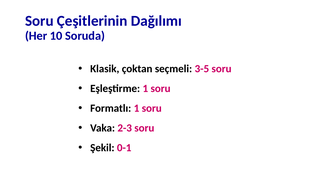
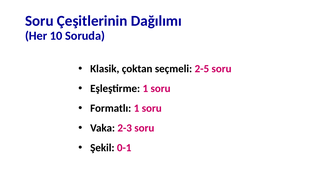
3-5: 3-5 -> 2-5
